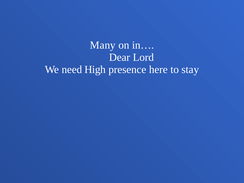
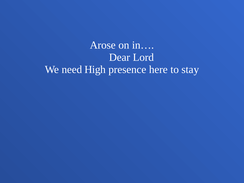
Many: Many -> Arose
